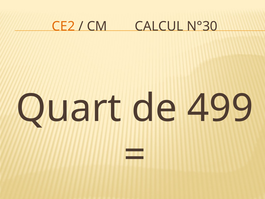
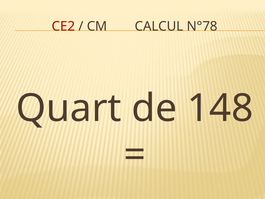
CE2 colour: orange -> red
N°30: N°30 -> N°78
499: 499 -> 148
